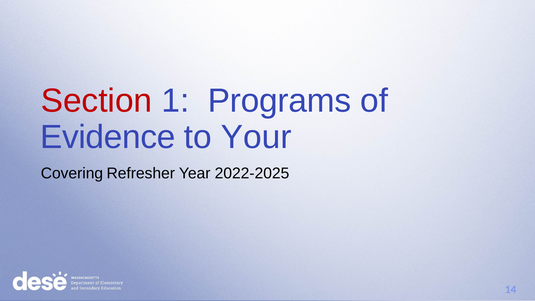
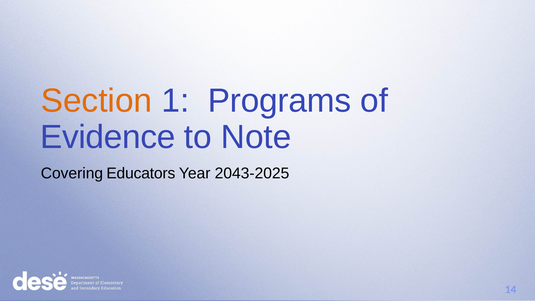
Section colour: red -> orange
Your: Your -> Note
Refresher: Refresher -> Educators
2022-2025: 2022-2025 -> 2043-2025
